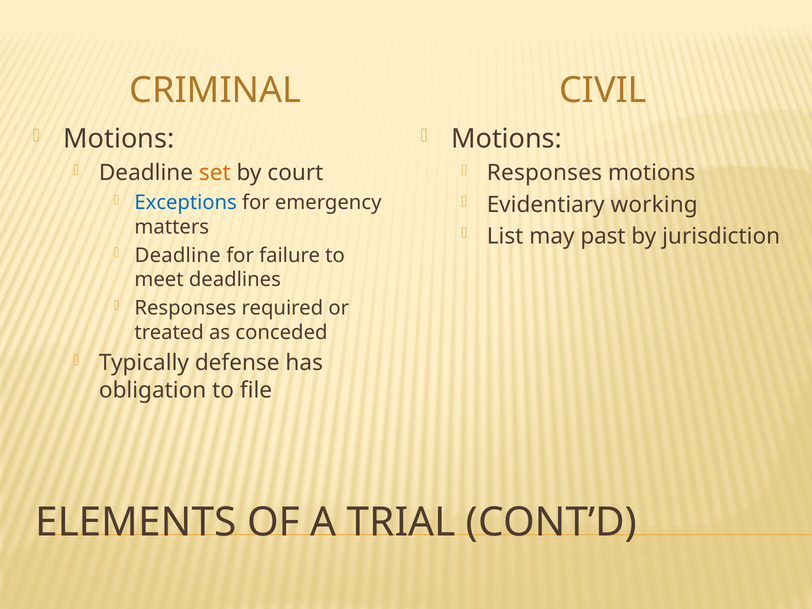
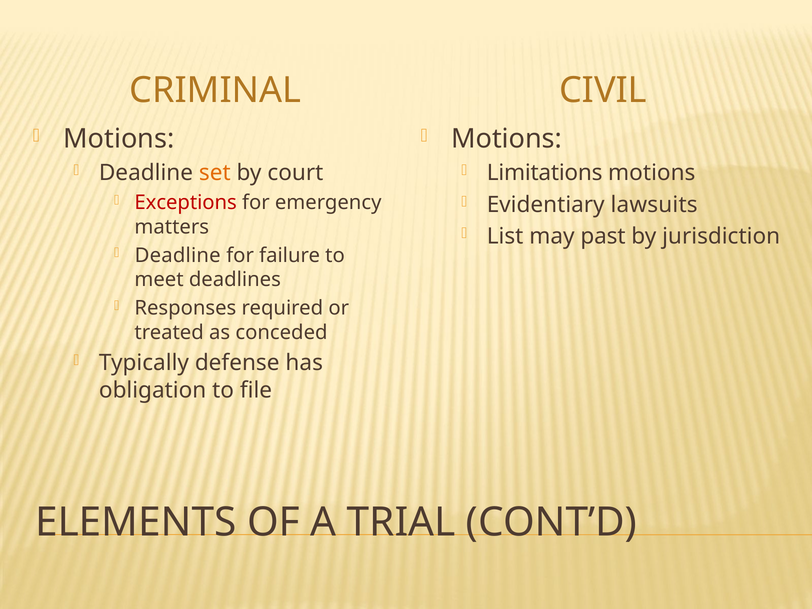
Responses at (544, 173): Responses -> Limitations
Exceptions colour: blue -> red
working: working -> lawsuits
